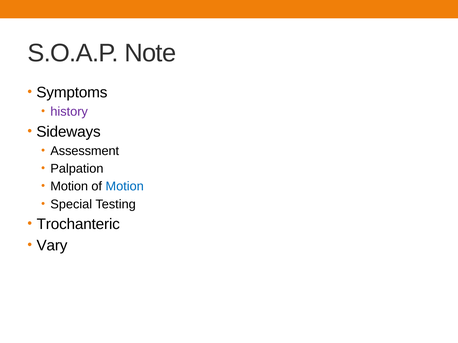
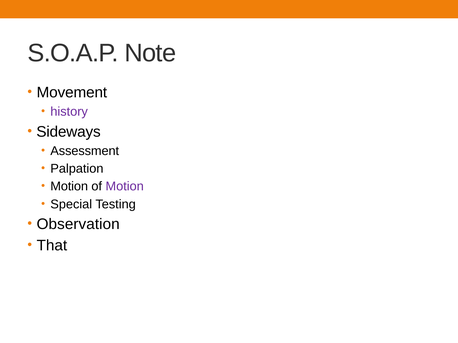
Symptoms: Symptoms -> Movement
Motion at (125, 187) colour: blue -> purple
Trochanteric: Trochanteric -> Observation
Vary: Vary -> That
